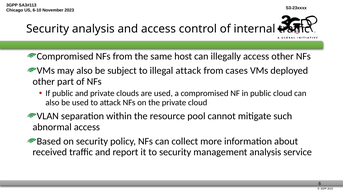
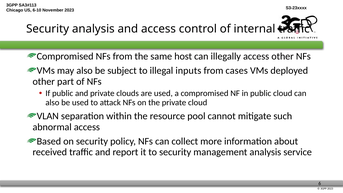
illegal attack: attack -> inputs
